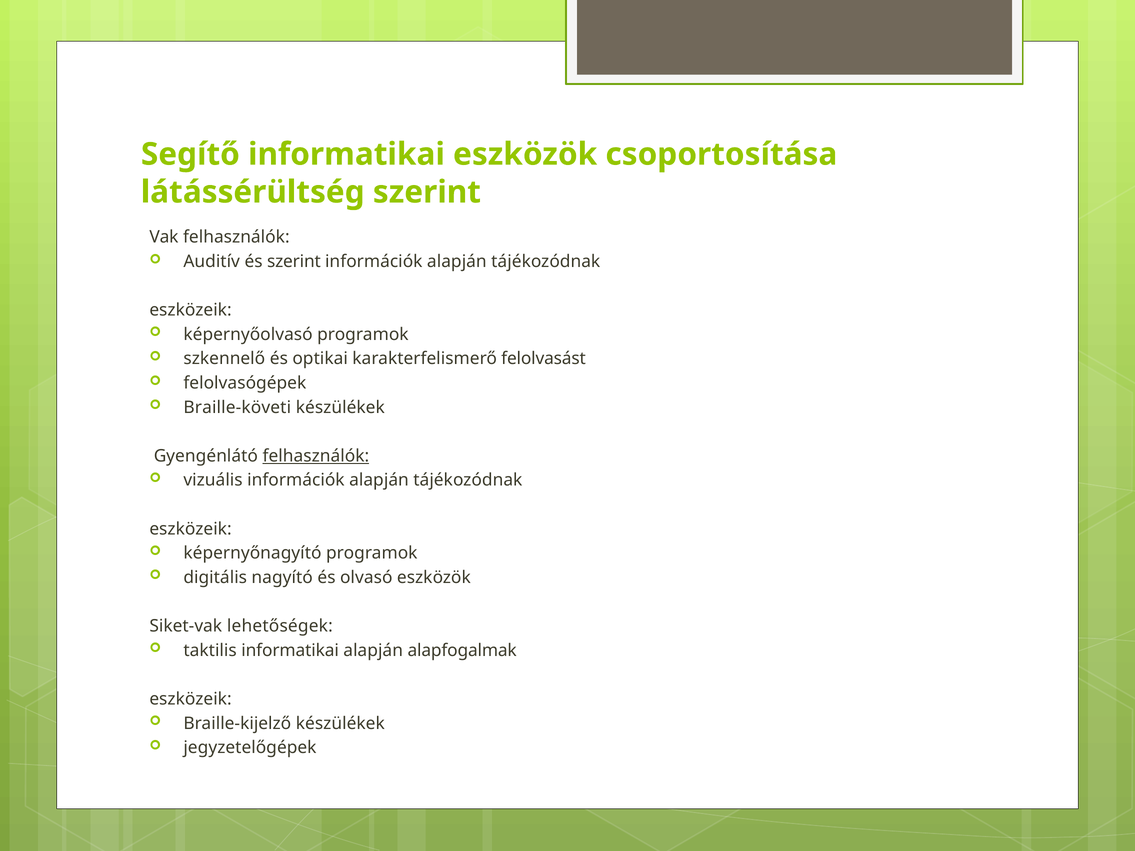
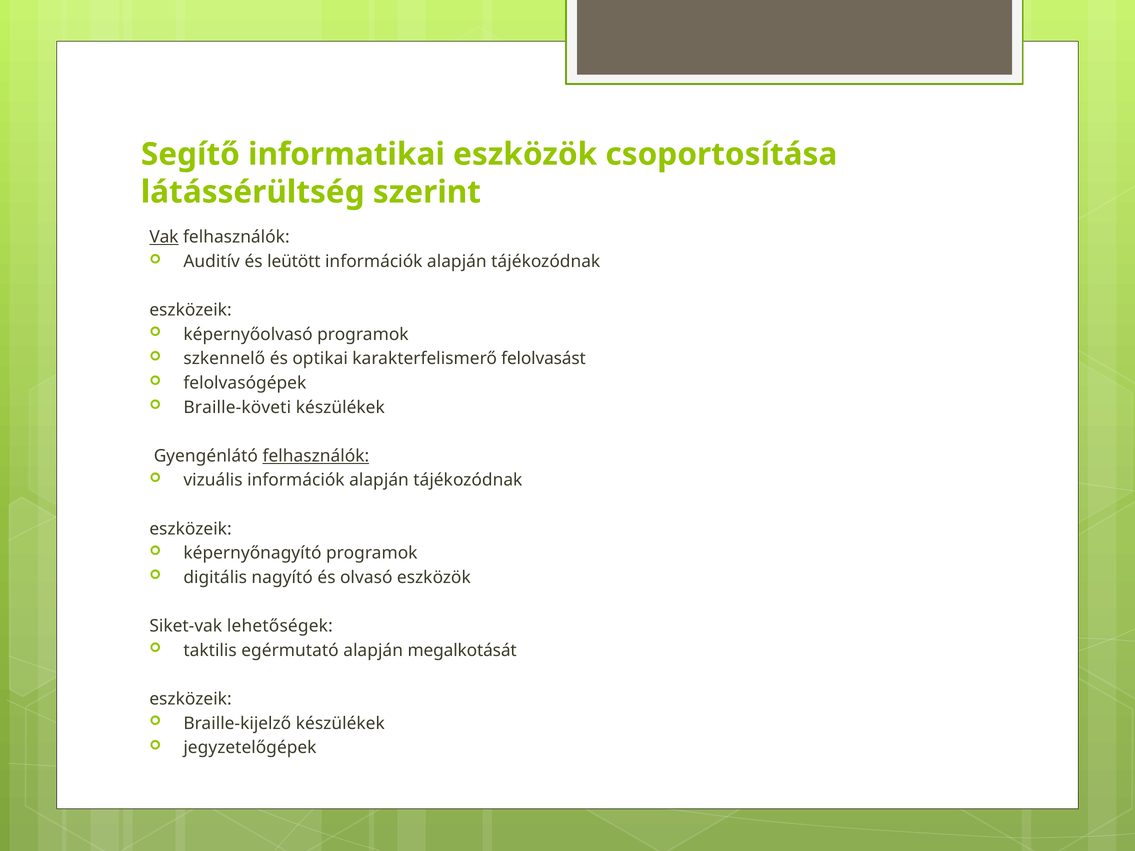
Vak underline: none -> present
és szerint: szerint -> leütött
taktilis informatikai: informatikai -> egérmutató
alapfogalmak: alapfogalmak -> megalkotását
